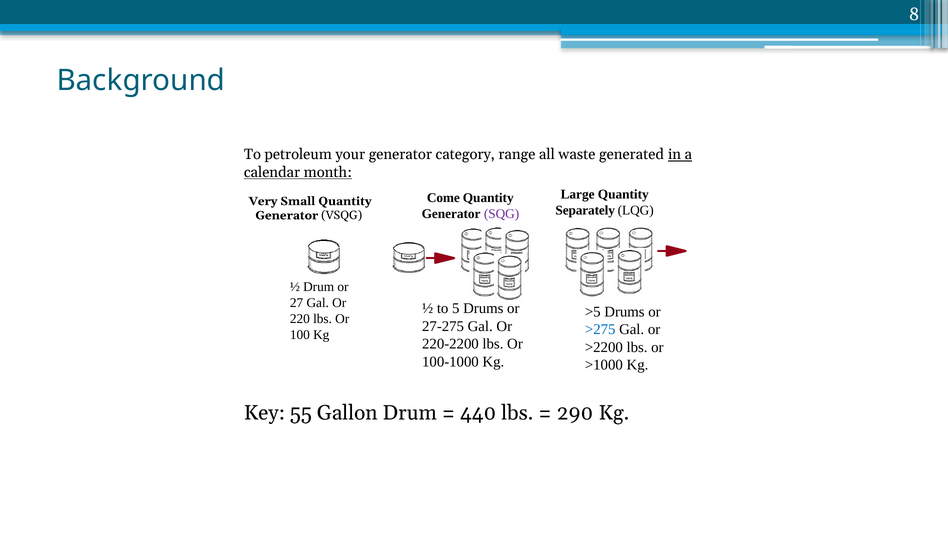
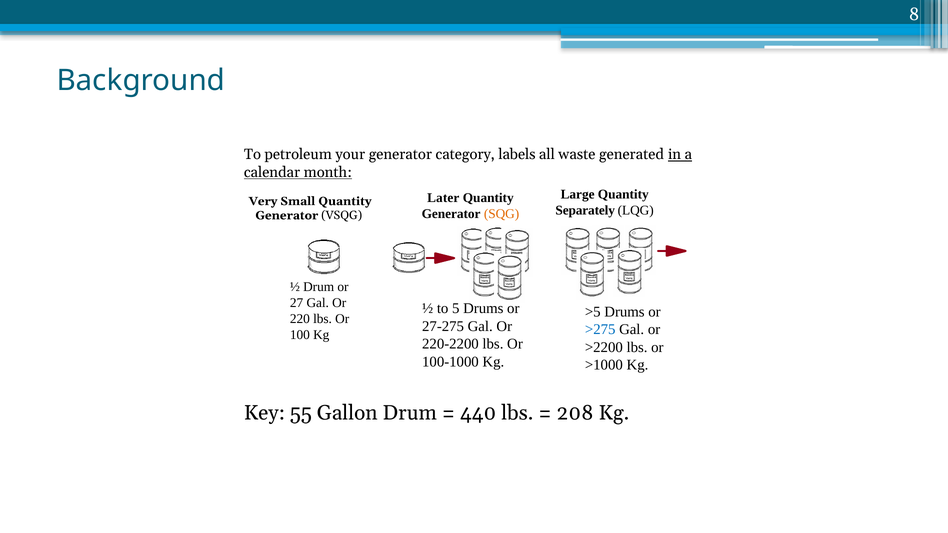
range: range -> labels
Come: Come -> Later
SQG colour: purple -> orange
290: 290 -> 208
